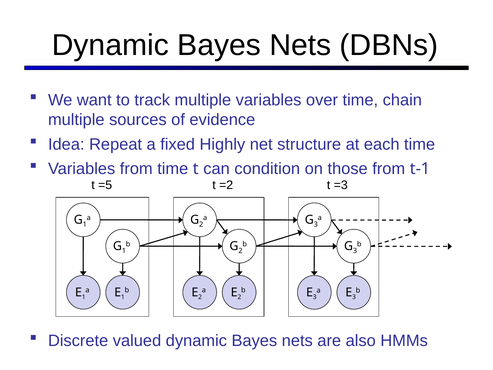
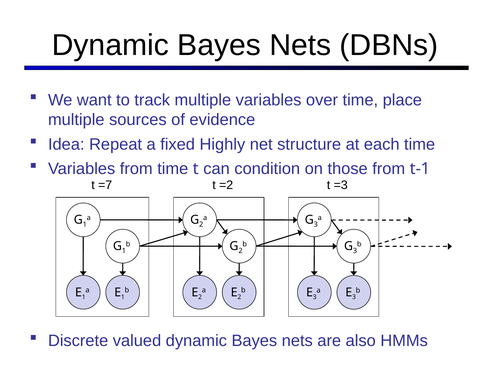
chain: chain -> place
=5: =5 -> =7
